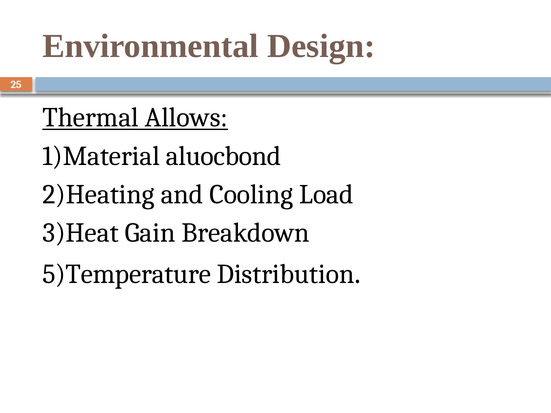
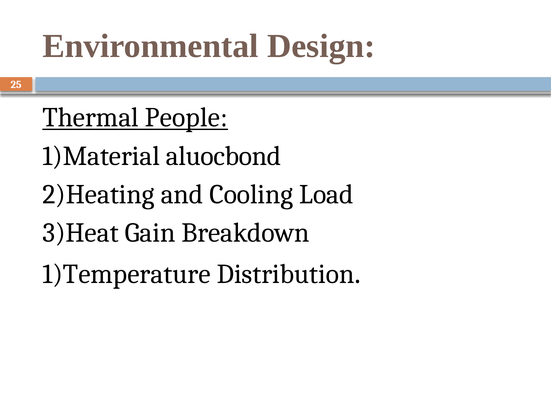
Allows: Allows -> People
5)Temperature: 5)Temperature -> 1)Temperature
